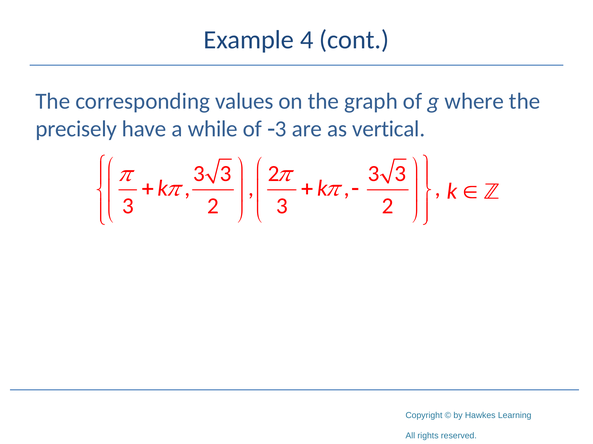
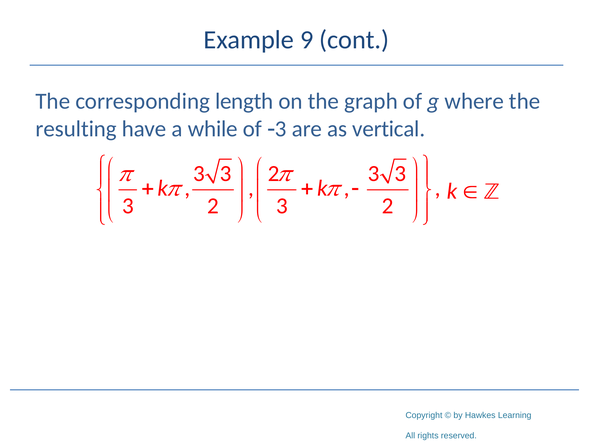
4: 4 -> 9
values: values -> length
precisely: precisely -> resulting
